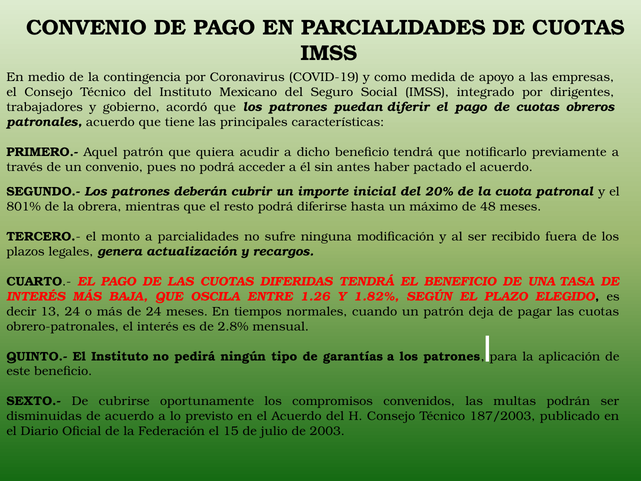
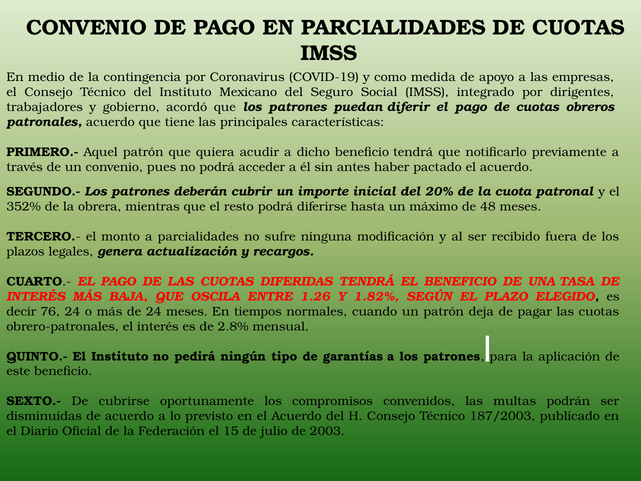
801%: 801% -> 352%
13: 13 -> 76
